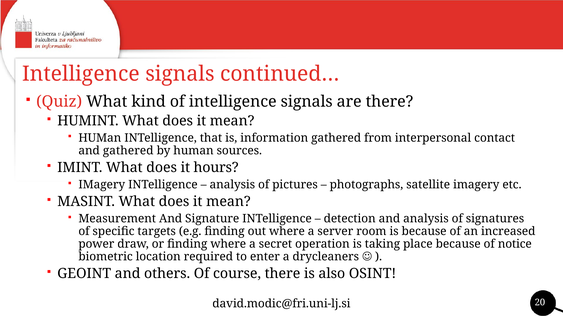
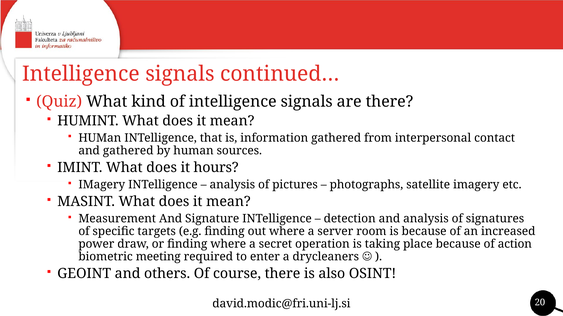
notice: notice -> action
location: location -> meeting
